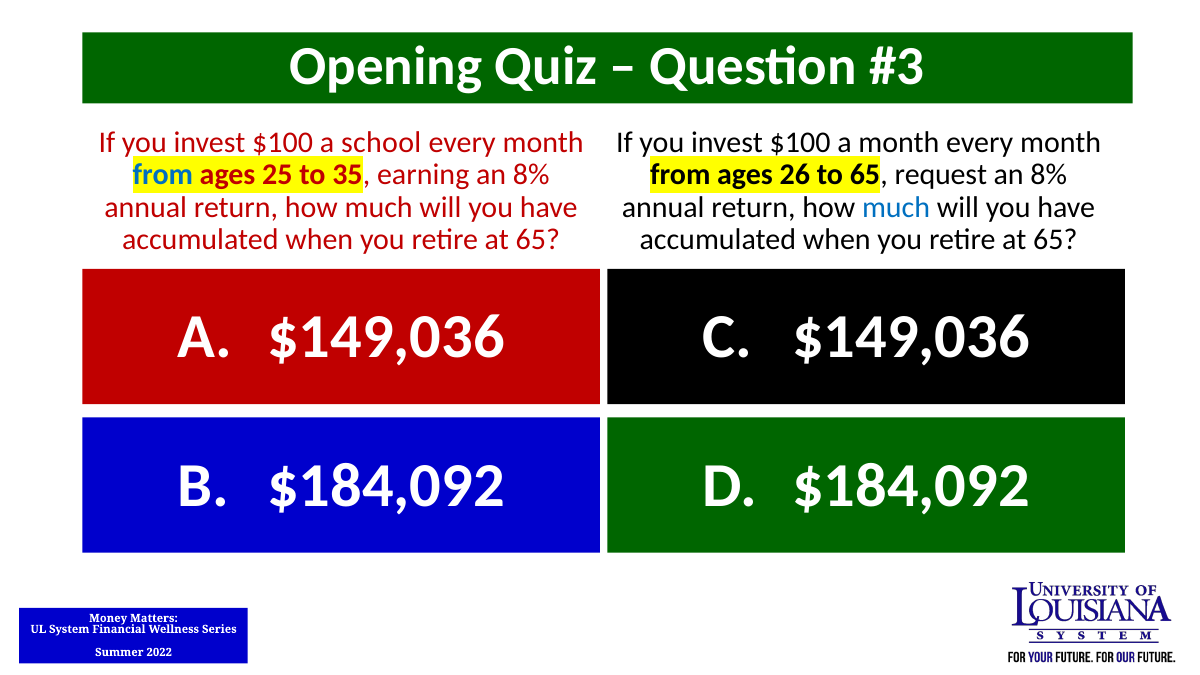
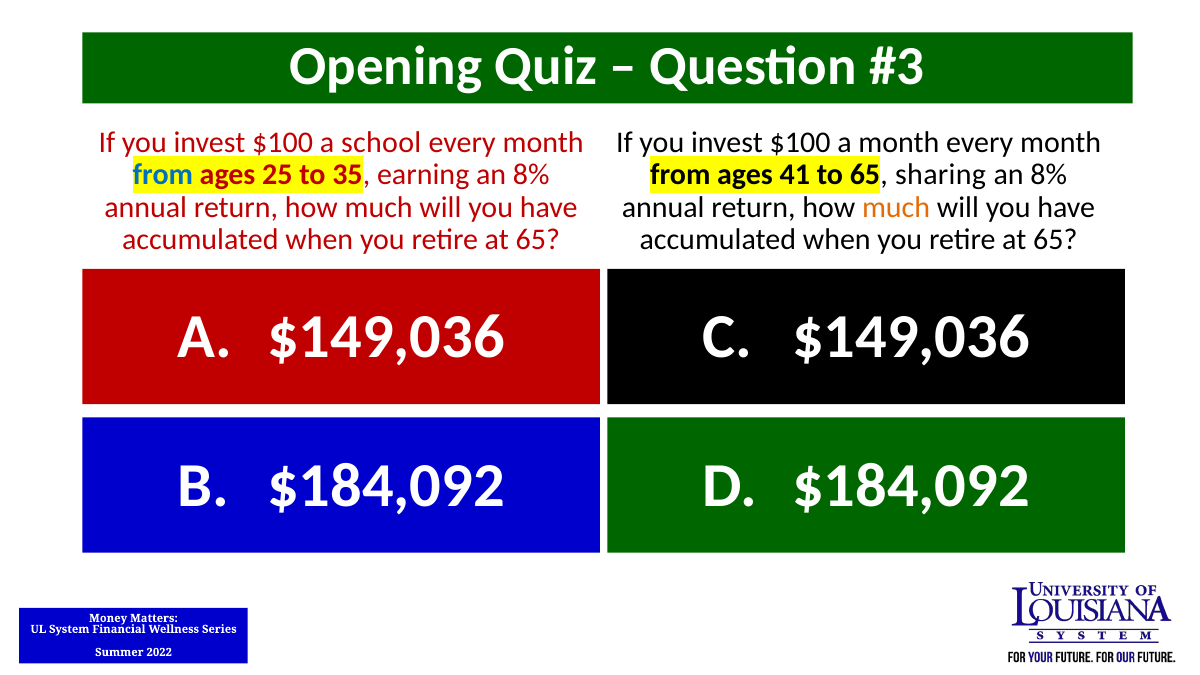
26: 26 -> 41
request: request -> sharing
much at (896, 207) colour: blue -> orange
